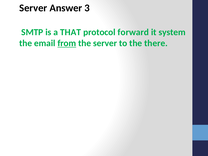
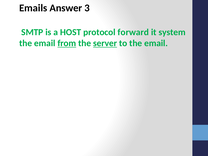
Server at (33, 8): Server -> Emails
THAT: THAT -> HOST
server at (105, 43) underline: none -> present
to the there: there -> email
